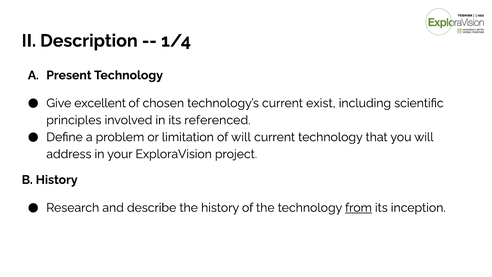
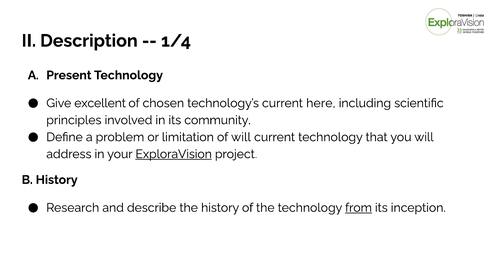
exist: exist -> here
referenced: referenced -> community
ExploraVision underline: none -> present
